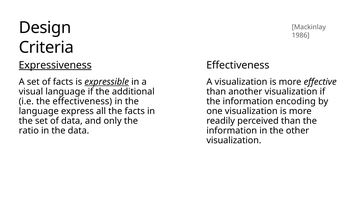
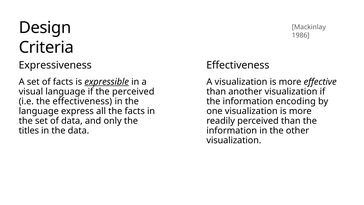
Expressiveness underline: present -> none
the additional: additional -> perceived
ratio: ratio -> titles
